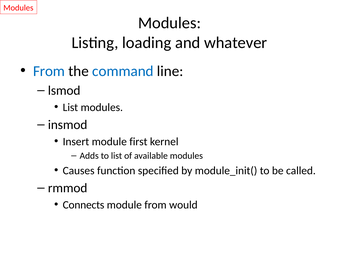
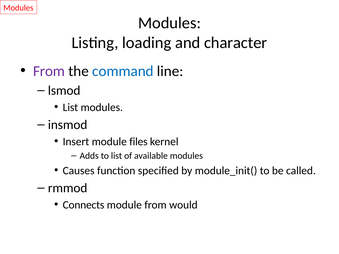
whatever: whatever -> character
From at (49, 71) colour: blue -> purple
first: first -> files
